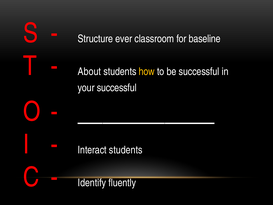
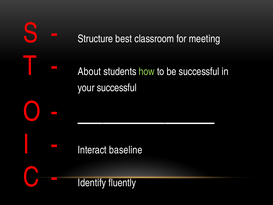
ever: ever -> best
baseline: baseline -> meeting
how colour: yellow -> light green
Interact students: students -> baseline
